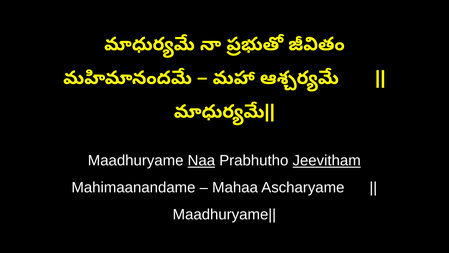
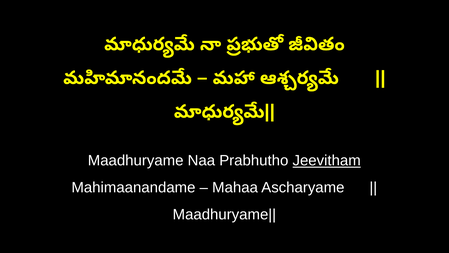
Naa underline: present -> none
